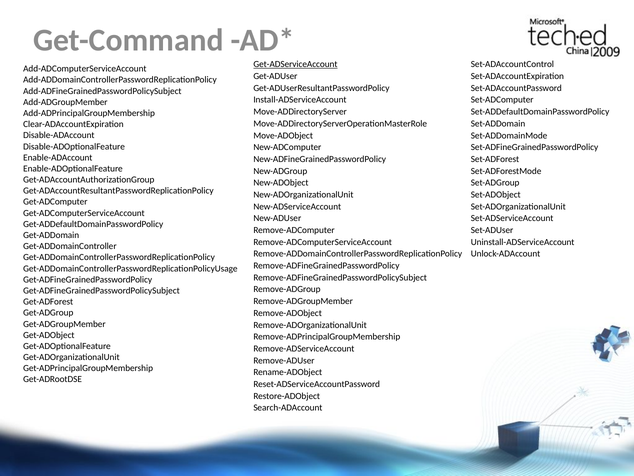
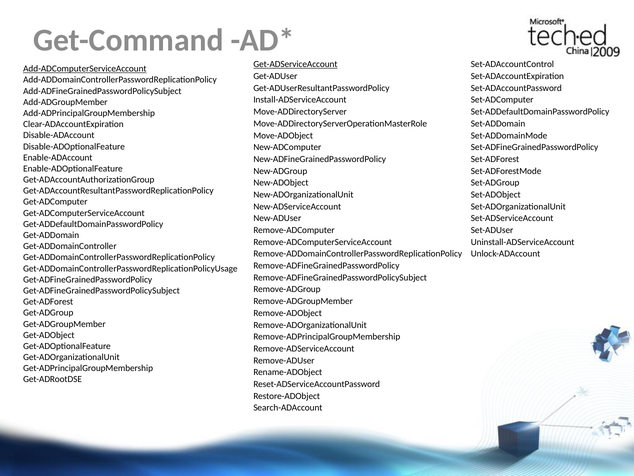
Add-ADComputerServiceAccount underline: none -> present
